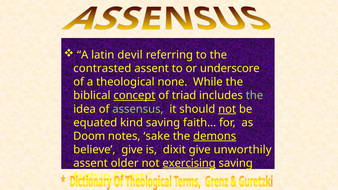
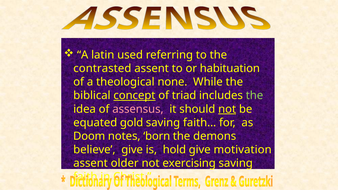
devil: devil -> used
underscore: underscore -> habituation
assensus colour: light green -> pink
kind: kind -> gold
sake: sake -> born
demons underline: present -> none
dixit: dixit -> hold
unworthily: unworthily -> motivation
exercising underline: present -> none
